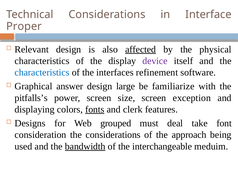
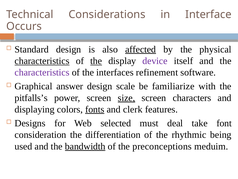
Proper: Proper -> Occurs
Relevant: Relevant -> Standard
characteristics at (42, 61) underline: none -> present
the at (96, 61) underline: none -> present
characteristics at (42, 72) colour: blue -> purple
large: large -> scale
size underline: none -> present
exception: exception -> characters
grouped: grouped -> selected
the considerations: considerations -> differentiation
approach: approach -> rhythmic
interchangeable: interchangeable -> preconceptions
